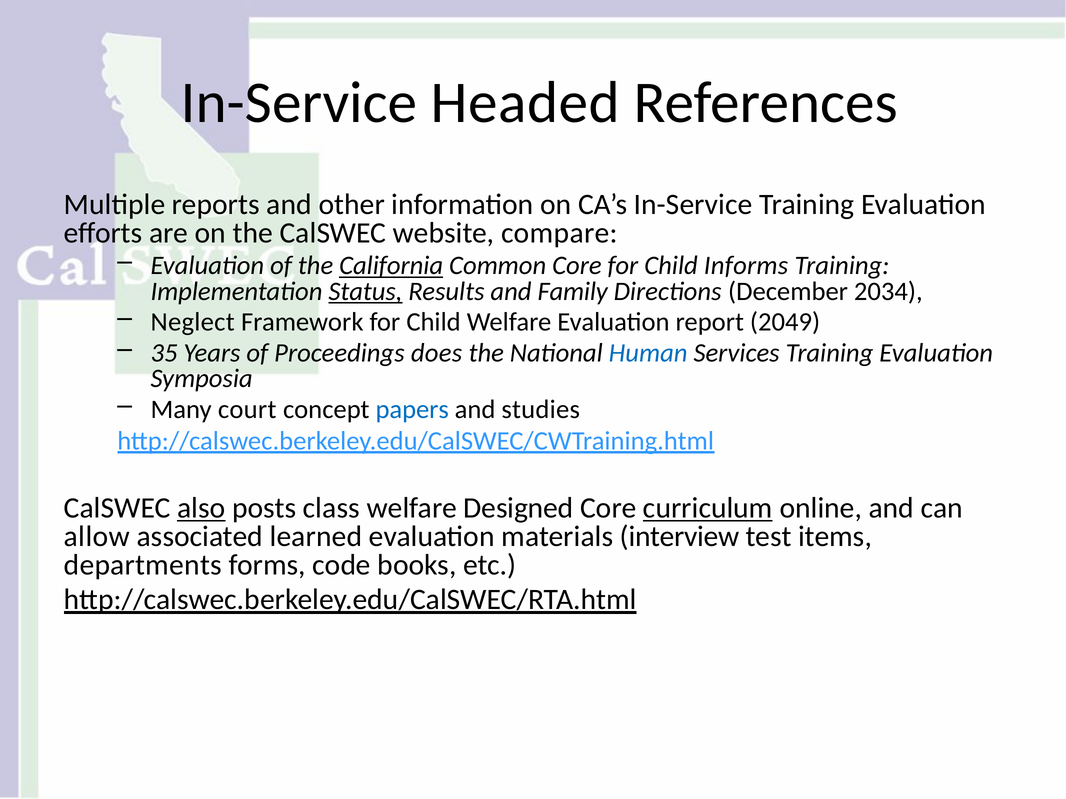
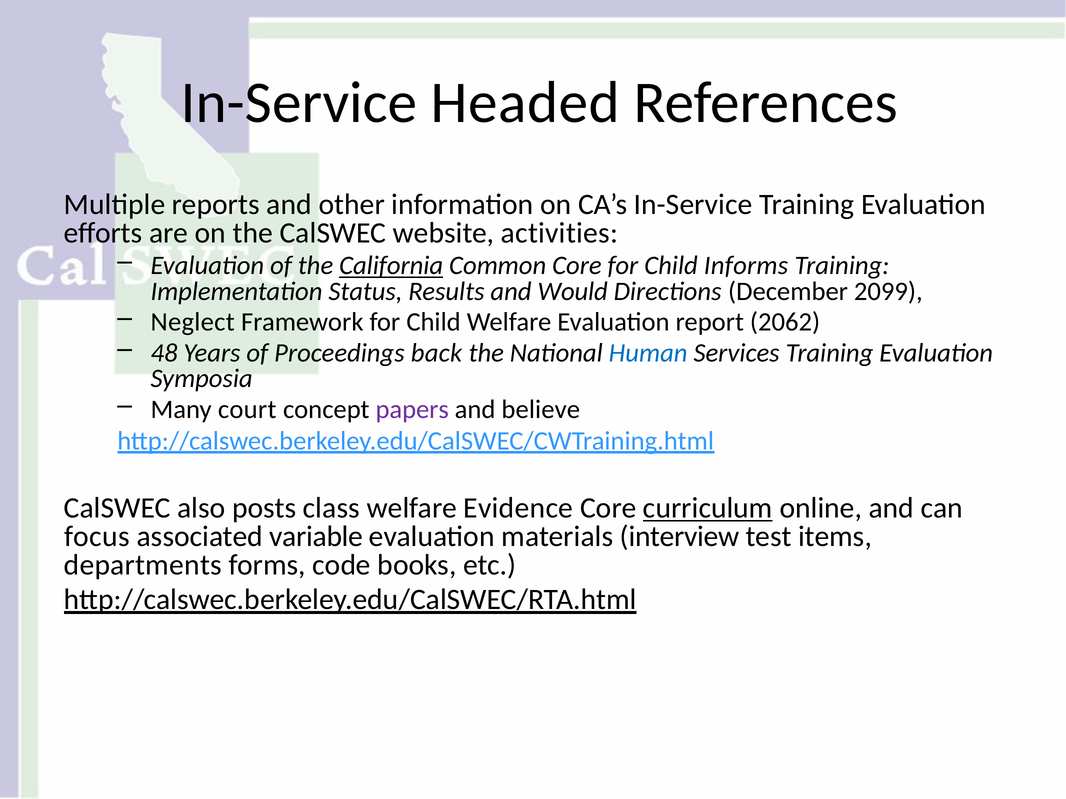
compare: compare -> activities
Status underline: present -> none
Family: Family -> Would
2034: 2034 -> 2099
2049: 2049 -> 2062
35: 35 -> 48
does: does -> back
papers colour: blue -> purple
studies: studies -> believe
also underline: present -> none
Designed: Designed -> Evidence
allow: allow -> focus
learned: learned -> variable
